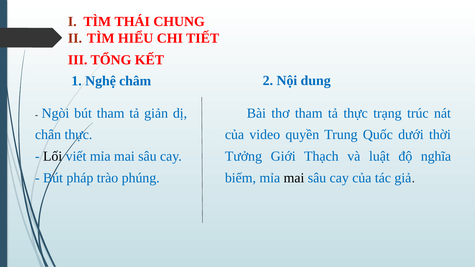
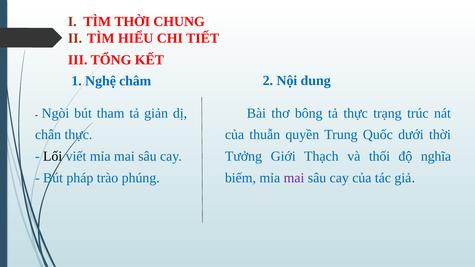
TÌM THÁI: THÁI -> THỜI
thơ tham: tham -> bông
video: video -> thuẫn
luật: luật -> thối
mai at (294, 178) colour: black -> purple
